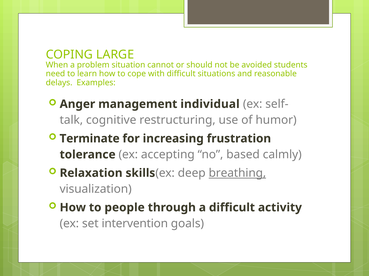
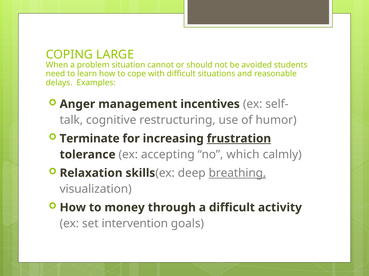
individual: individual -> incentives
frustration underline: none -> present
based: based -> which
people: people -> money
